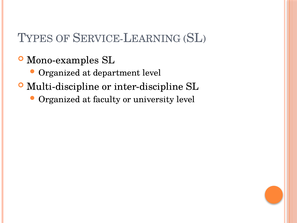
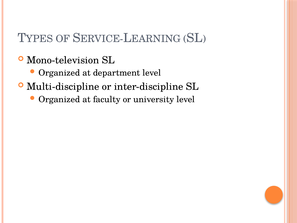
Mono-examples: Mono-examples -> Mono-television
